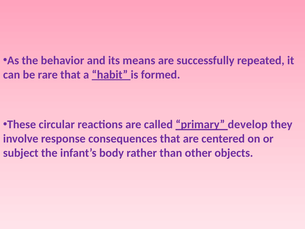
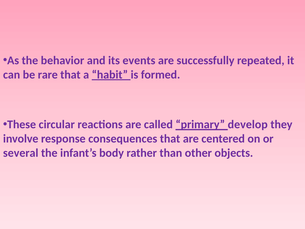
means: means -> events
subject: subject -> several
